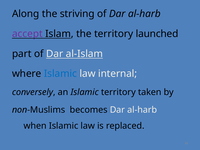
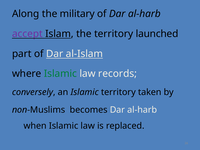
striving: striving -> military
Islamic at (60, 74) colour: blue -> green
internal: internal -> records
